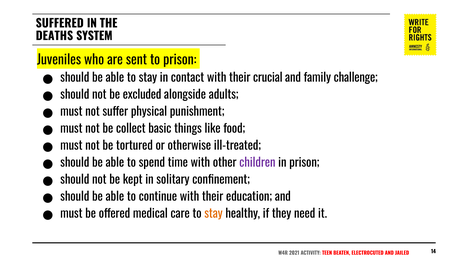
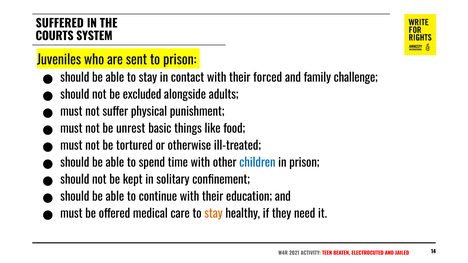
DEATHS: DEATHS -> COURTS
crucial: crucial -> forced
collect: collect -> unrest
children colour: purple -> blue
